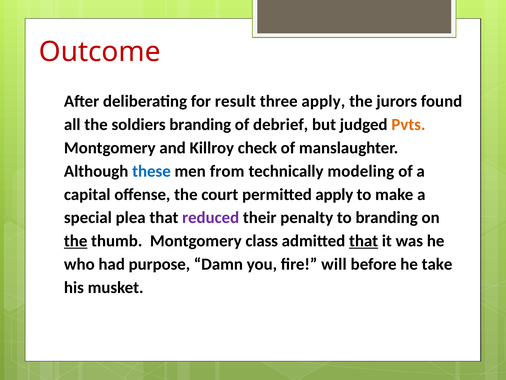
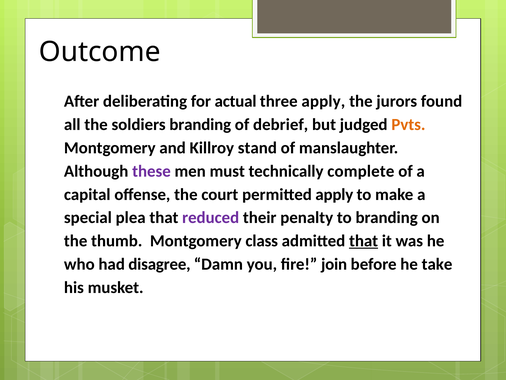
Outcome colour: red -> black
result: result -> actual
check: check -> stand
these colour: blue -> purple
from: from -> must
modeling: modeling -> complete
the at (76, 241) underline: present -> none
purpose: purpose -> disagree
will: will -> join
